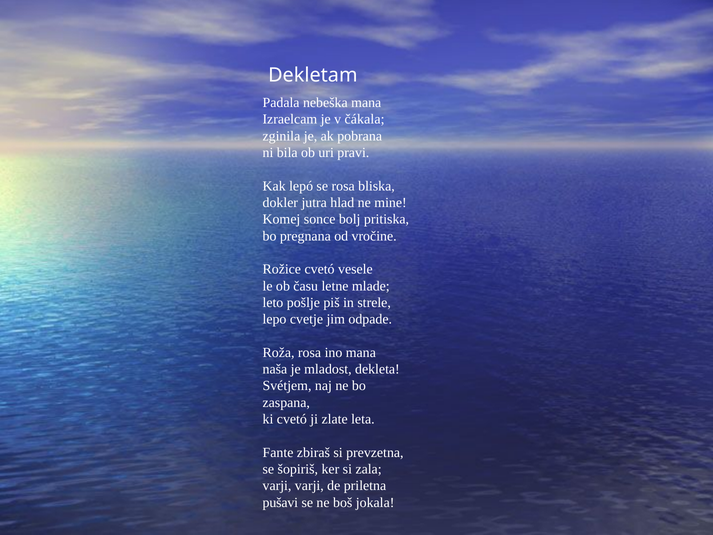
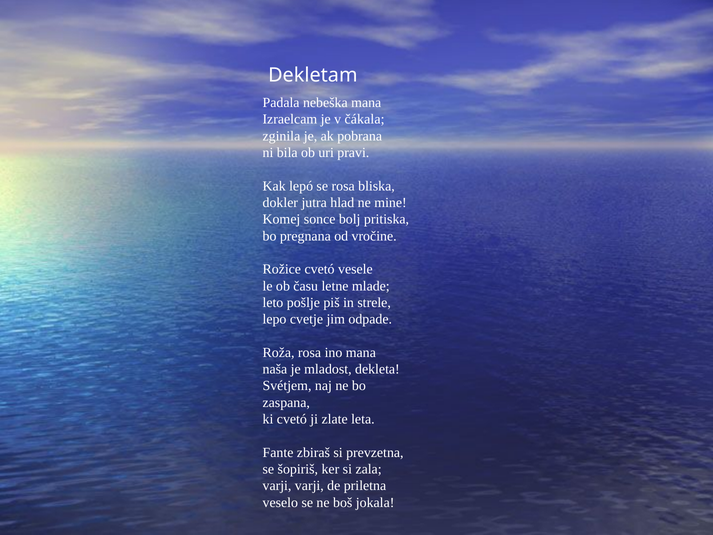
pušavi: pušavi -> veselo
